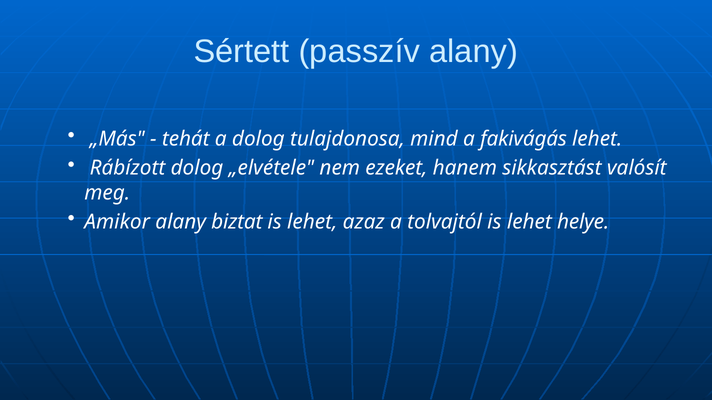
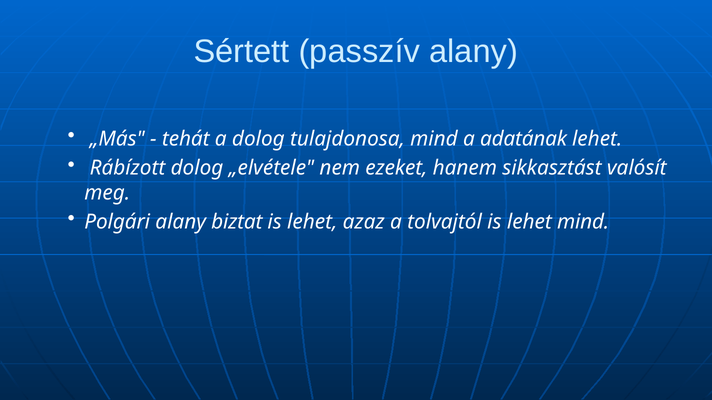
fakivágás: fakivágás -> adatának
Amikor: Amikor -> Polgári
lehet helye: helye -> mind
